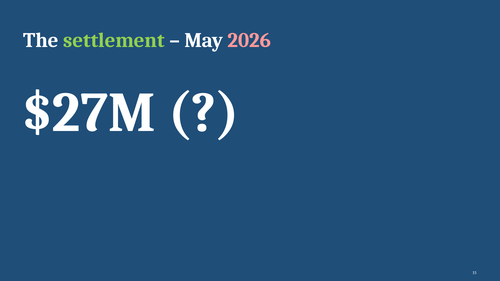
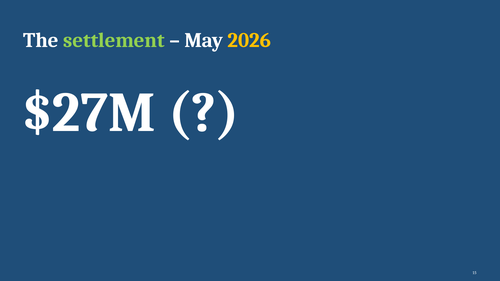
2026 colour: pink -> yellow
